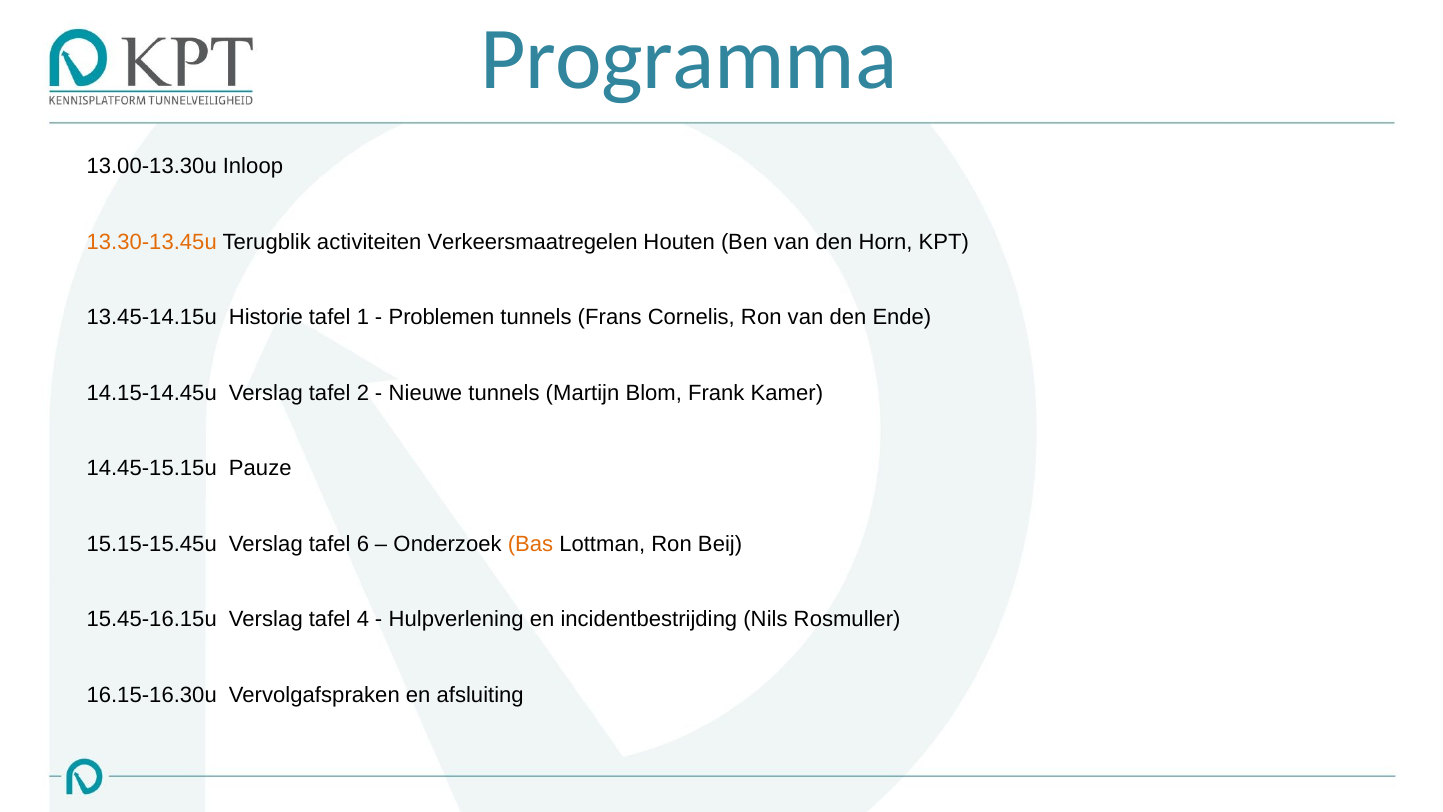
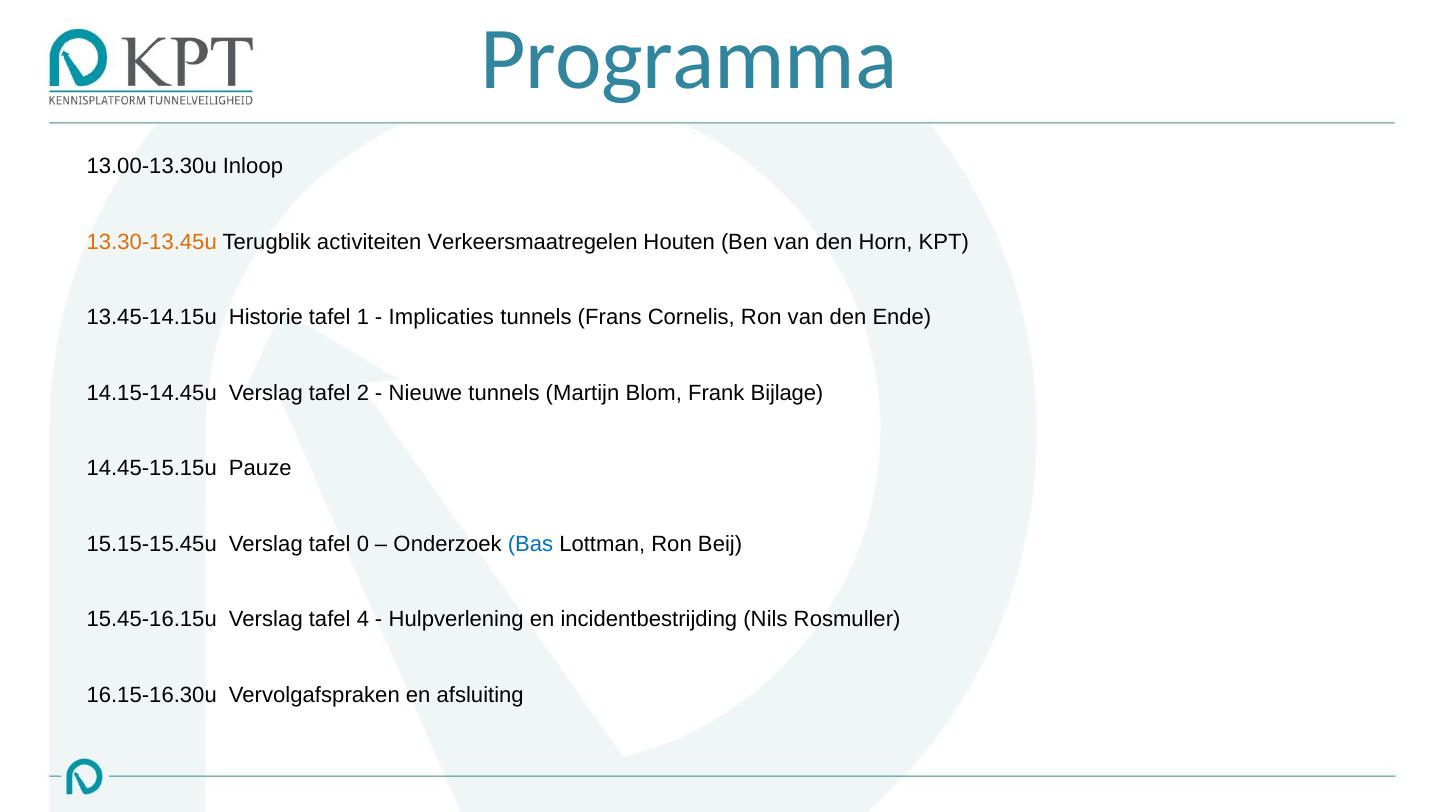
Problemen: Problemen -> Implicaties
Kamer: Kamer -> Bijlage
6: 6 -> 0
Bas colour: orange -> blue
